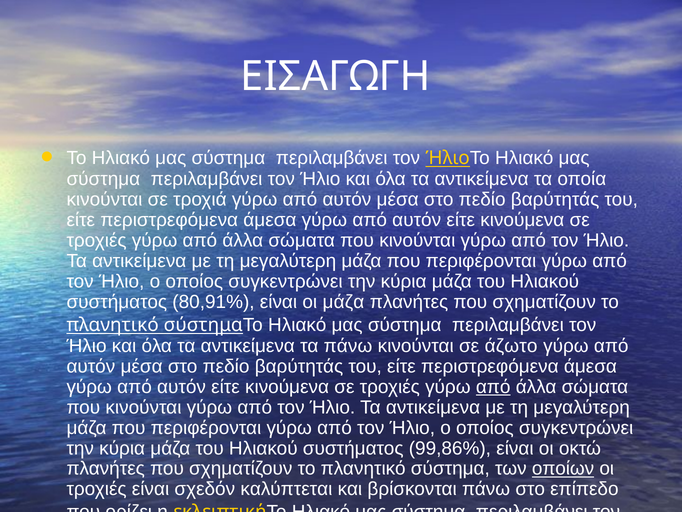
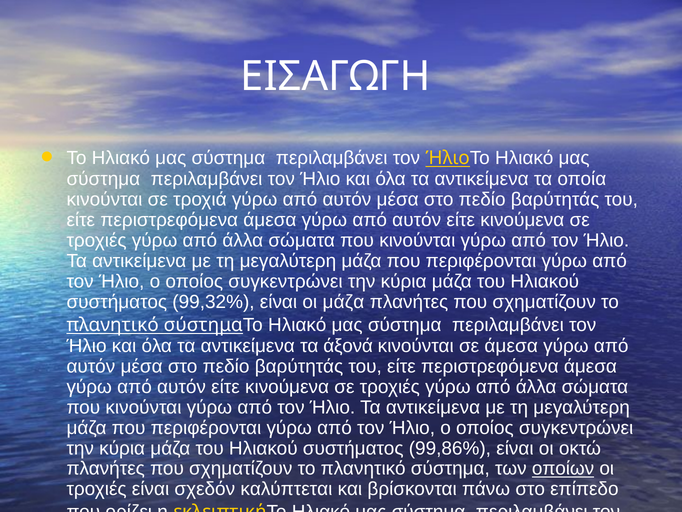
80,91%: 80,91% -> 99,32%
τα πάνω: πάνω -> άξονά
σε άζωτο: άζωτο -> άμεσα
από at (493, 386) underline: present -> none
